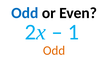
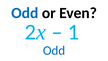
Odd at (54, 50) colour: orange -> blue
